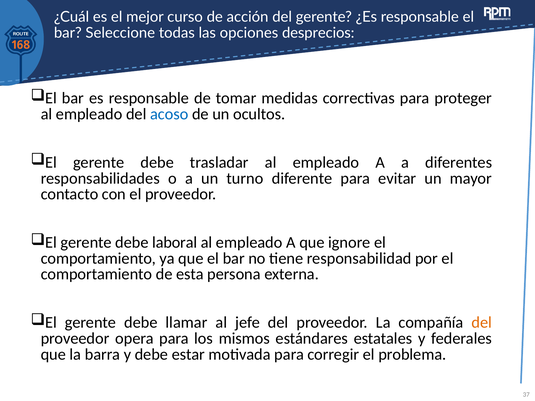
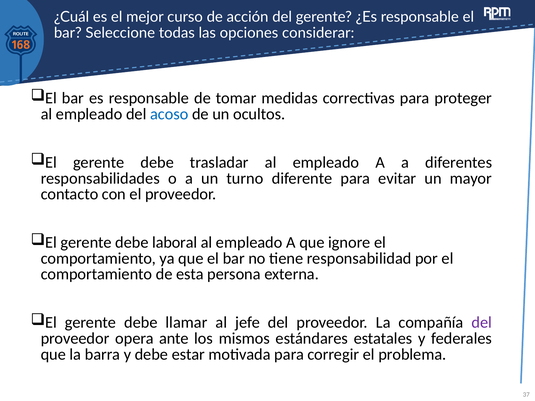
desprecios: desprecios -> considerar
del at (482, 323) colour: orange -> purple
opera para: para -> ante
